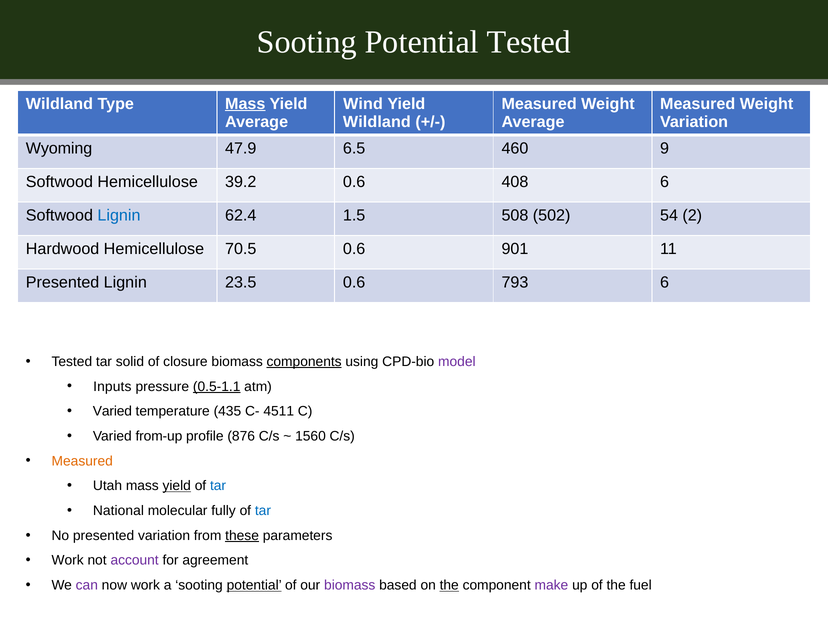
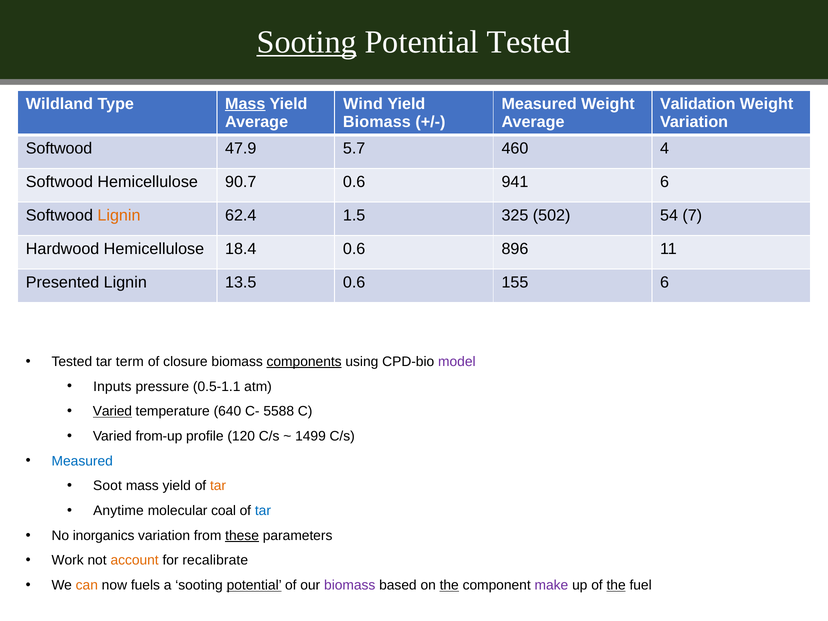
Sooting at (307, 42) underline: none -> present
Measured at (698, 104): Measured -> Validation
Wildland at (377, 122): Wildland -> Biomass
Wyoming at (59, 148): Wyoming -> Softwood
6.5: 6.5 -> 5.7
9: 9 -> 4
39.2: 39.2 -> 90.7
408: 408 -> 941
Lignin at (119, 215) colour: blue -> orange
508: 508 -> 325
2: 2 -> 7
70.5: 70.5 -> 18.4
901: 901 -> 896
23.5: 23.5 -> 13.5
793: 793 -> 155
solid: solid -> term
0.5-1.1 underline: present -> none
Varied at (112, 411) underline: none -> present
435: 435 -> 640
4511: 4511 -> 5588
876: 876 -> 120
1560: 1560 -> 1499
Measured at (82, 461) colour: orange -> blue
Utah: Utah -> Soot
yield at (177, 486) underline: present -> none
tar at (218, 486) colour: blue -> orange
National: National -> Anytime
fully: fully -> coal
No presented: presented -> inorganics
account colour: purple -> orange
agreement: agreement -> recalibrate
can colour: purple -> orange
now work: work -> fuels
the at (616, 585) underline: none -> present
